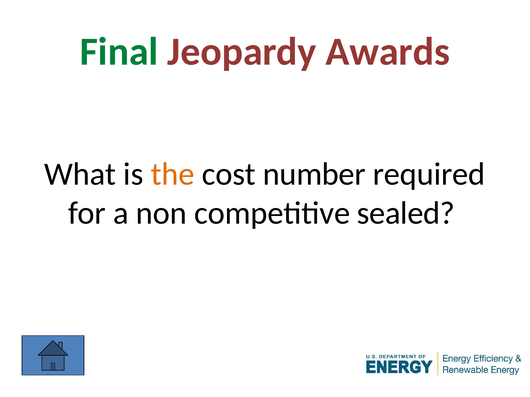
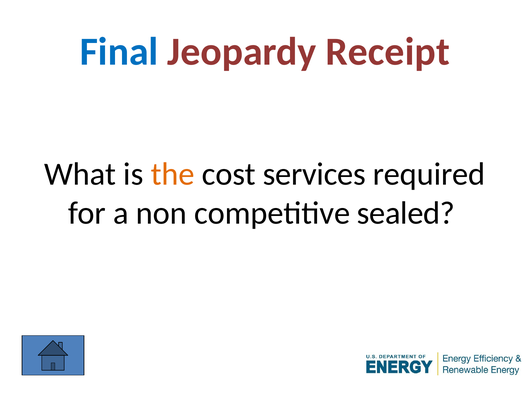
Final colour: green -> blue
Awards: Awards -> Receipt
number: number -> services
